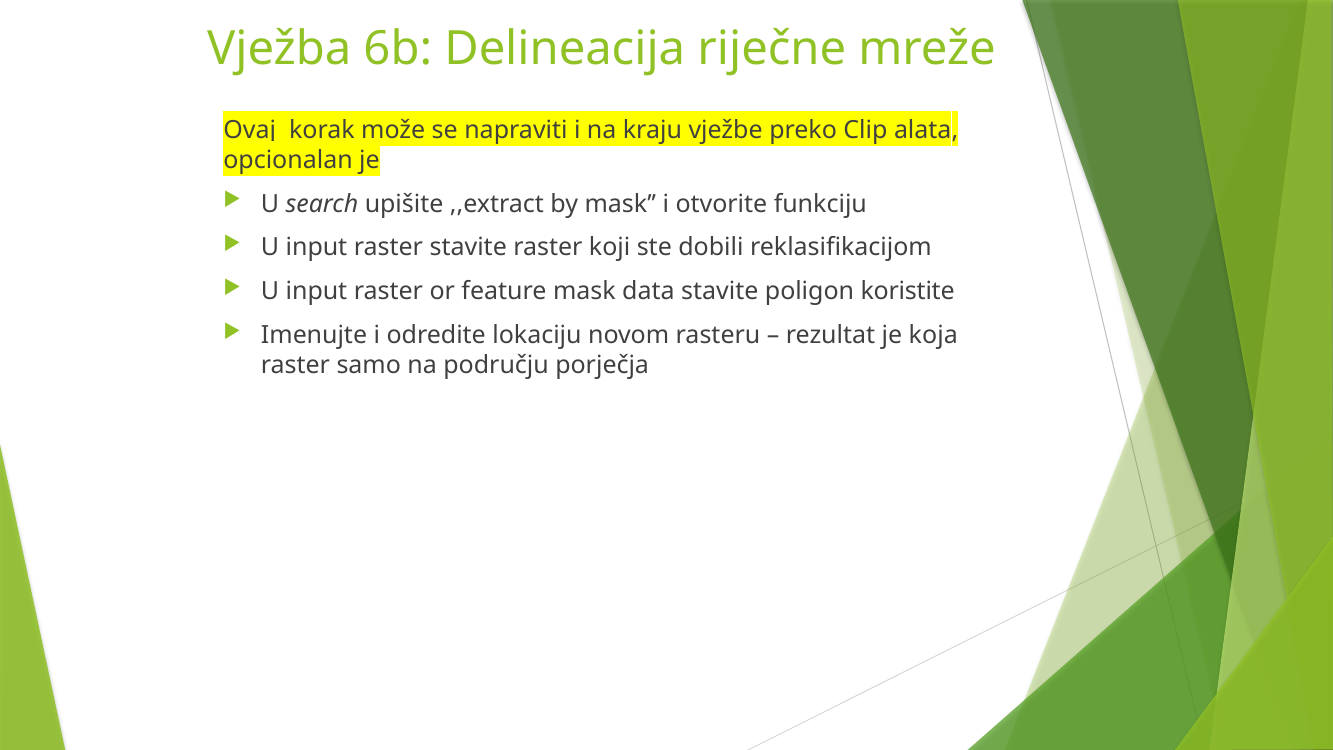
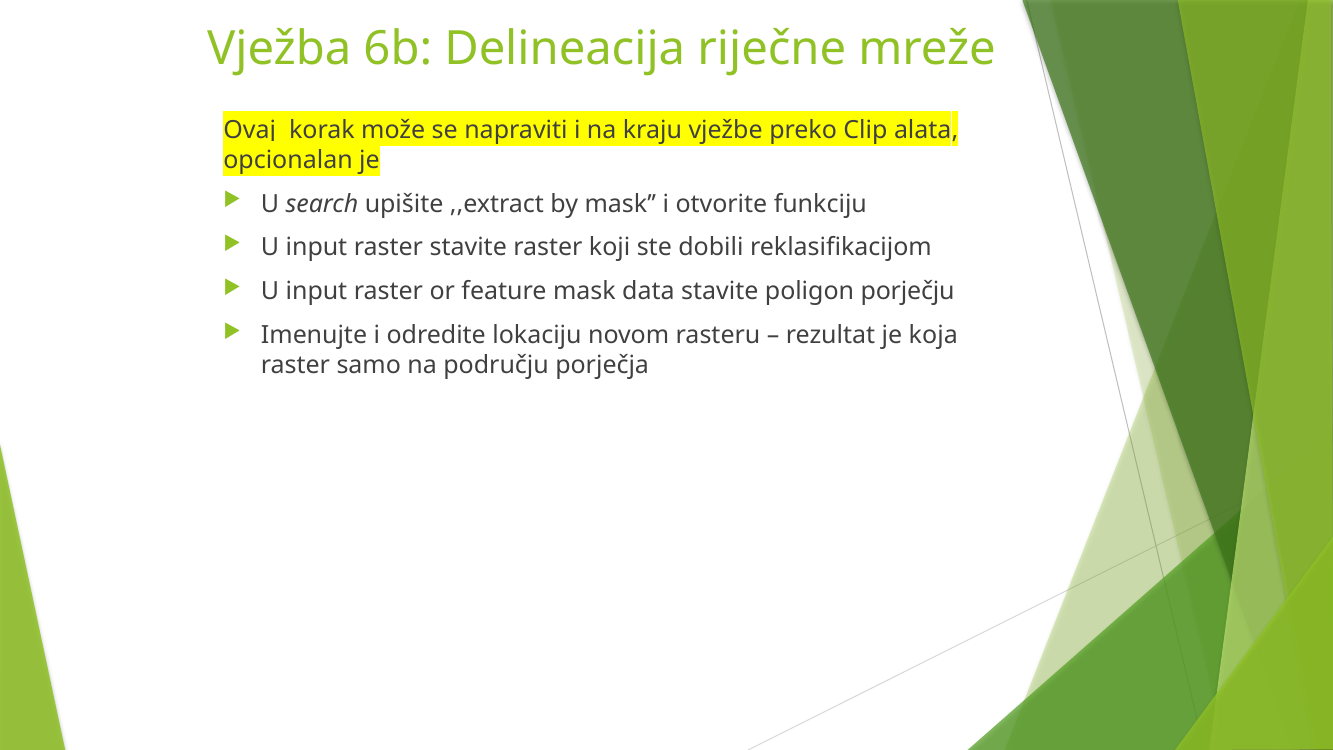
koristite: koristite -> porječju
